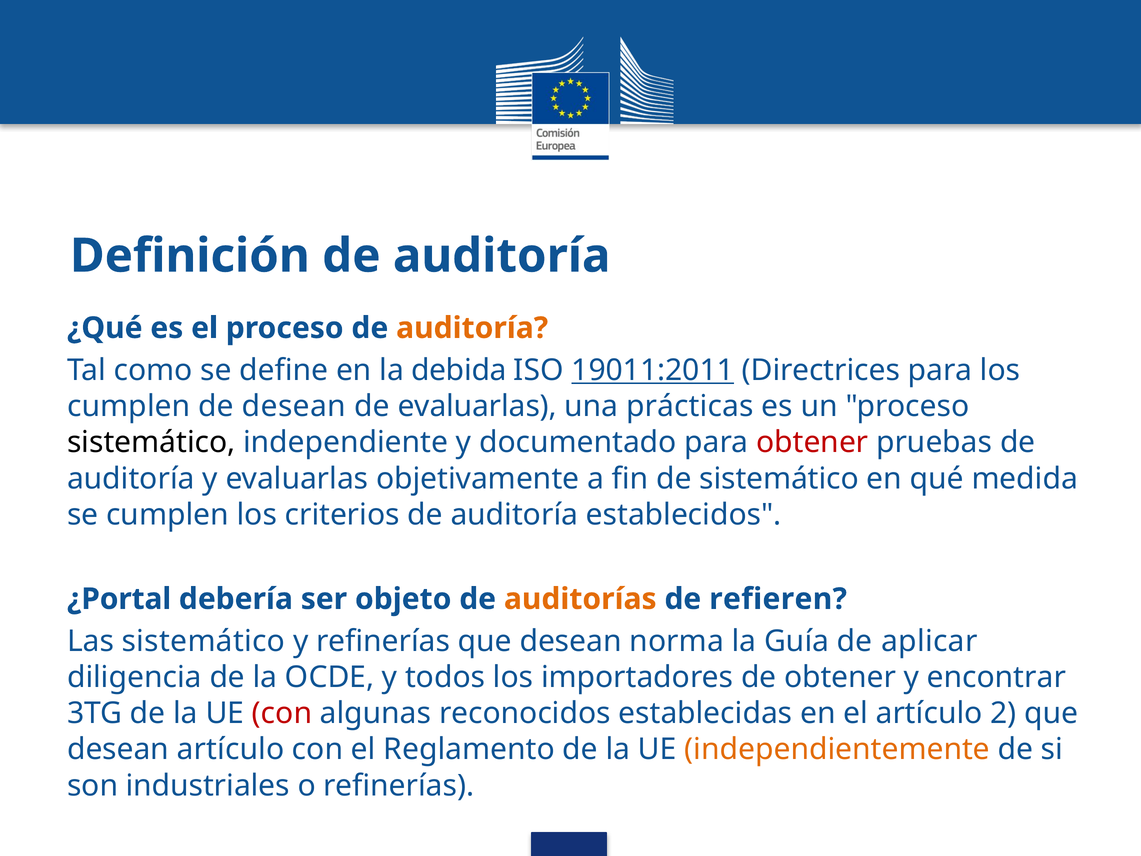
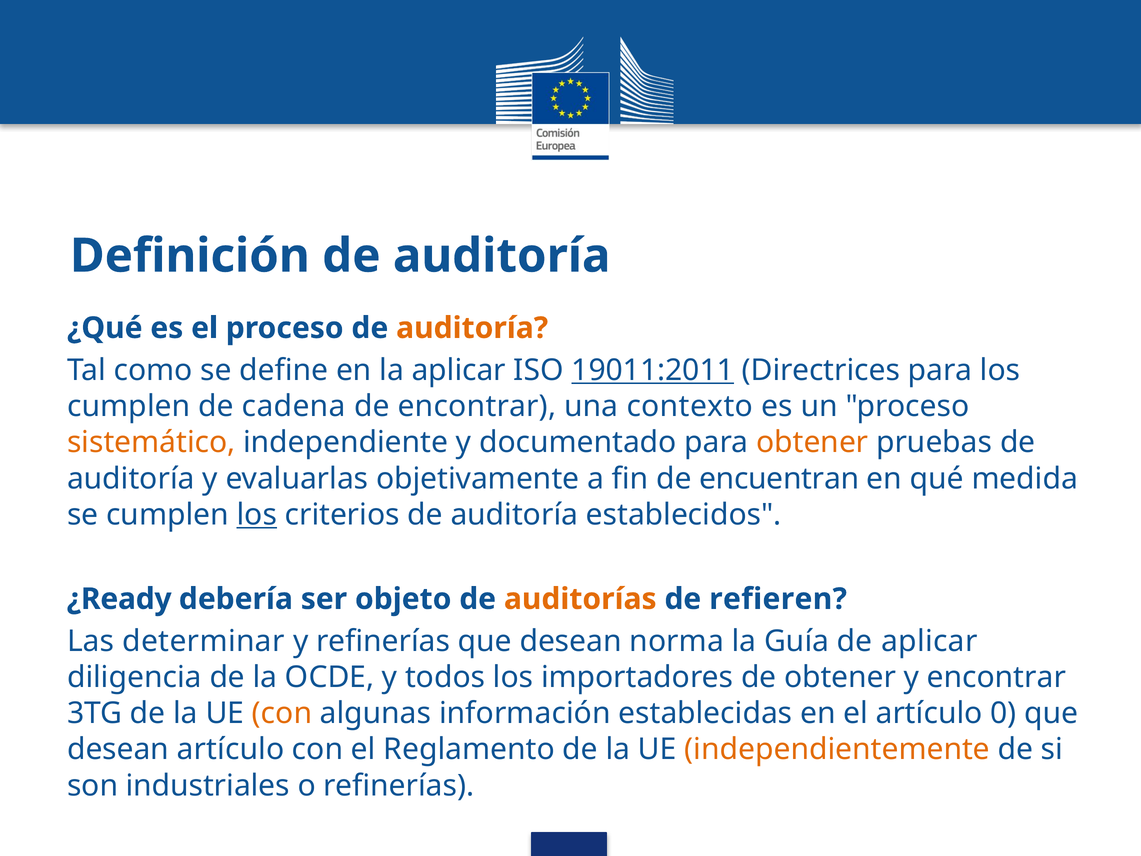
la debida: debida -> aplicar
de desean: desean -> cadena
de evaluarlas: evaluarlas -> encontrar
prácticas: prácticas -> contexto
sistemático at (151, 442) colour: black -> orange
obtener at (812, 442) colour: red -> orange
de sistemático: sistemático -> encuentran
los at (257, 515) underline: none -> present
¿Portal: ¿Portal -> ¿Ready
Las sistemático: sistemático -> determinar
con at (282, 713) colour: red -> orange
reconocidos: reconocidos -> información
2: 2 -> 0
